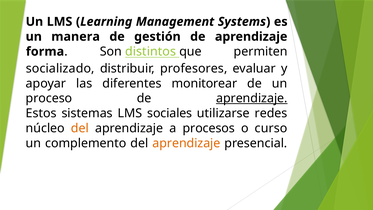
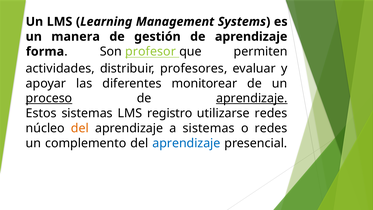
distintos: distintos -> profesor
socializado: socializado -> actividades
proceso underline: none -> present
sociales: sociales -> registro
a procesos: procesos -> sistemas
o curso: curso -> redes
aprendizaje at (186, 143) colour: orange -> blue
